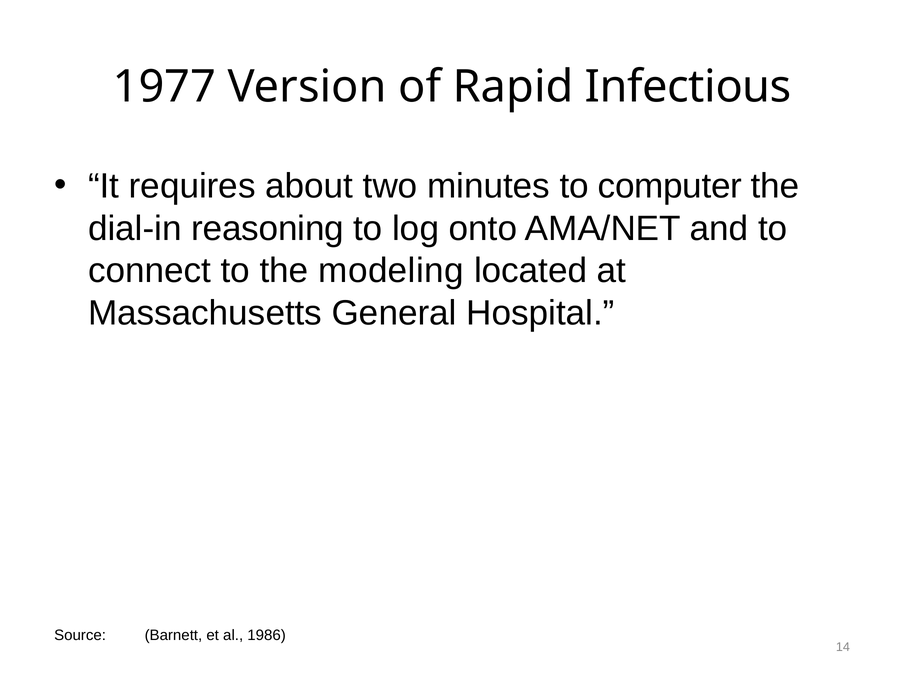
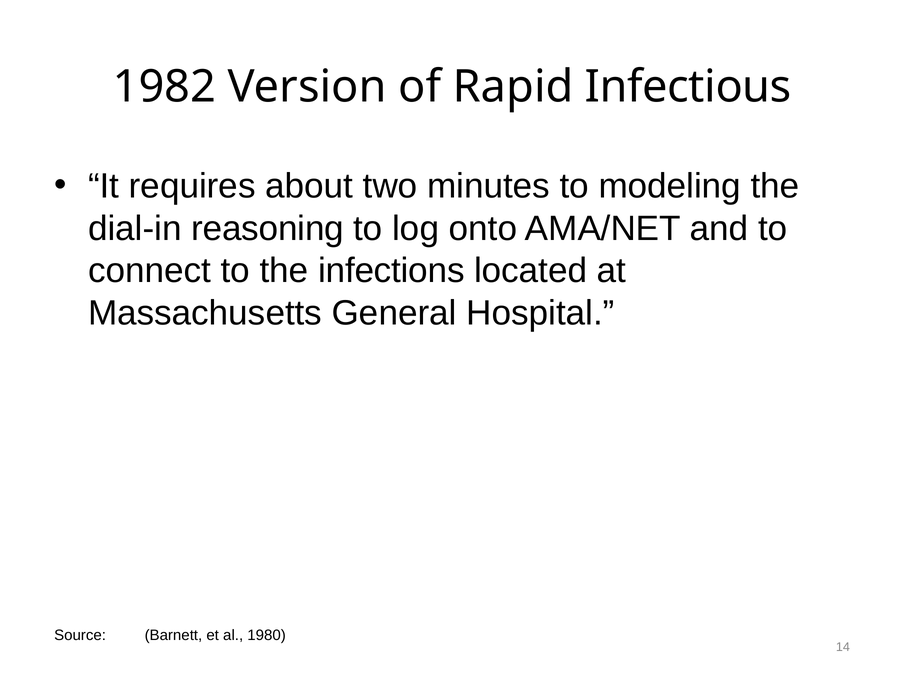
1977: 1977 -> 1982
computer: computer -> modeling
modeling: modeling -> infections
1986: 1986 -> 1980
